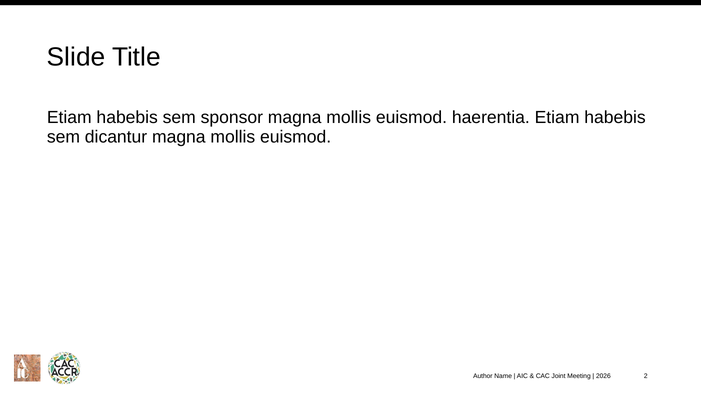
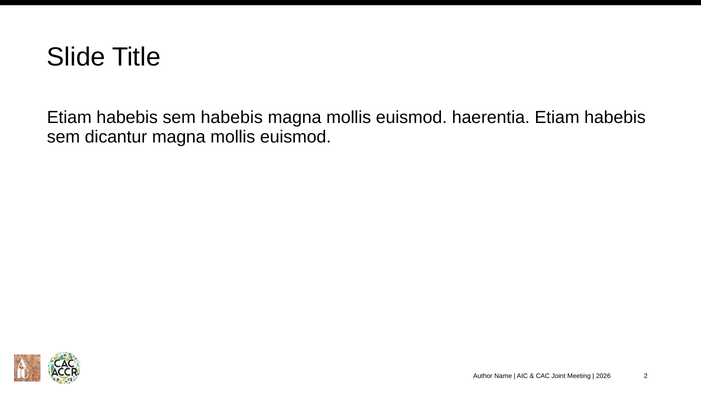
sem sponsor: sponsor -> habebis
